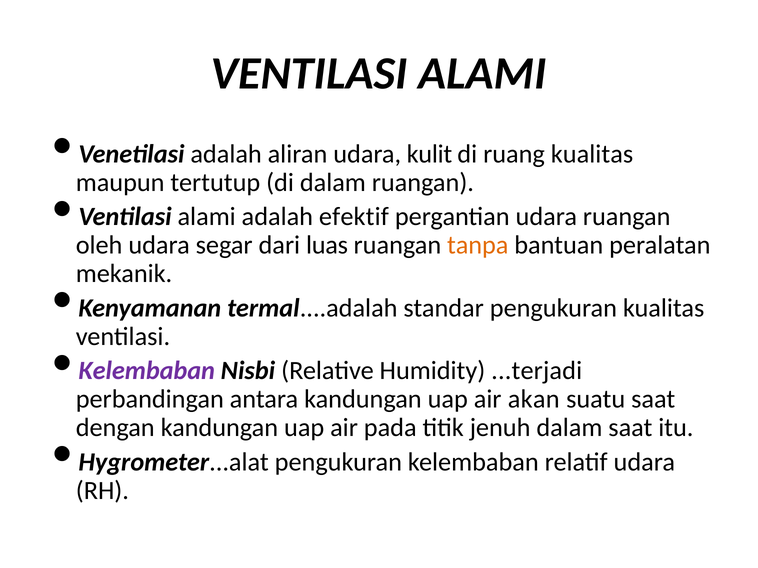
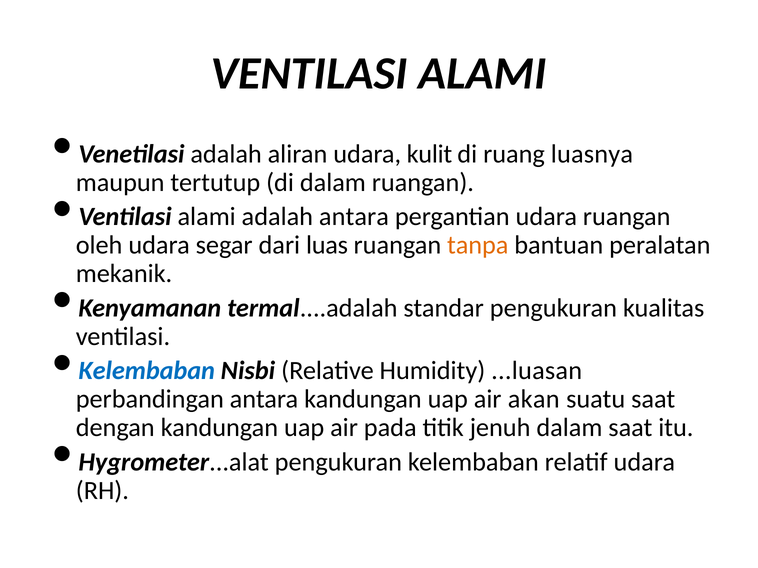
ruang kualitas: kualitas -> luasnya
adalah efektif: efektif -> antara
Kelembaban at (147, 371) colour: purple -> blue
...terjadi: ...terjadi -> ...luasan
